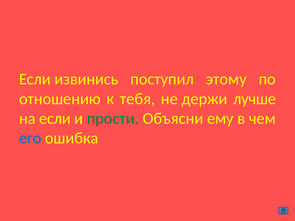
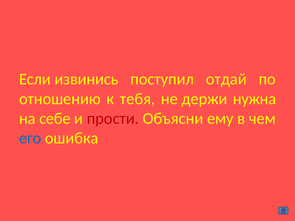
этому: этому -> отдай
лучше: лучше -> нужна
на если: если -> себе
прости colour: green -> red
